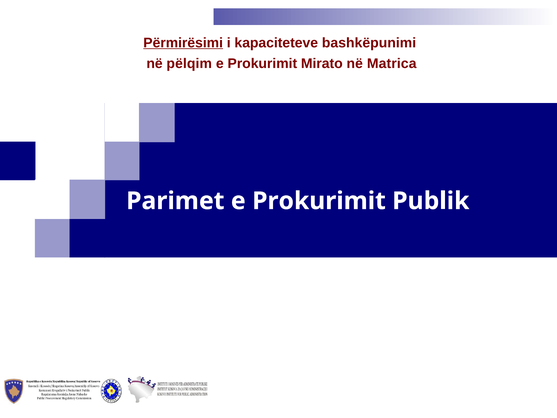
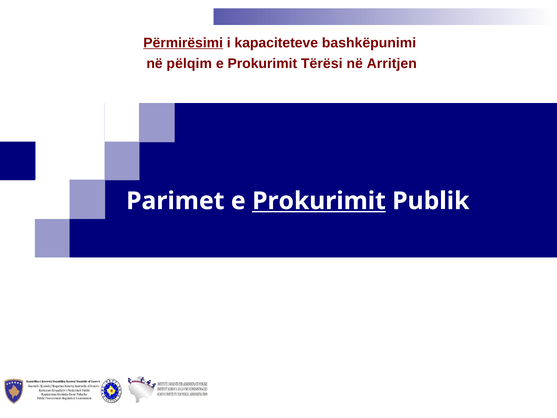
Mirato: Mirato -> Tërësi
Matrica: Matrica -> Arritjen
Prokurimit at (319, 201) underline: none -> present
